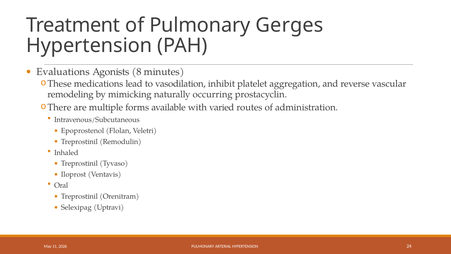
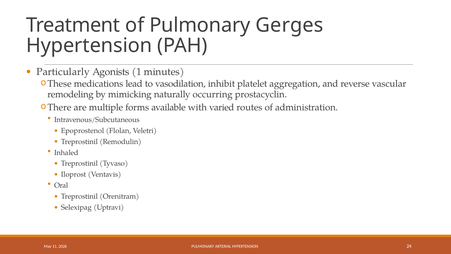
Evaluations: Evaluations -> Particularly
8: 8 -> 1
